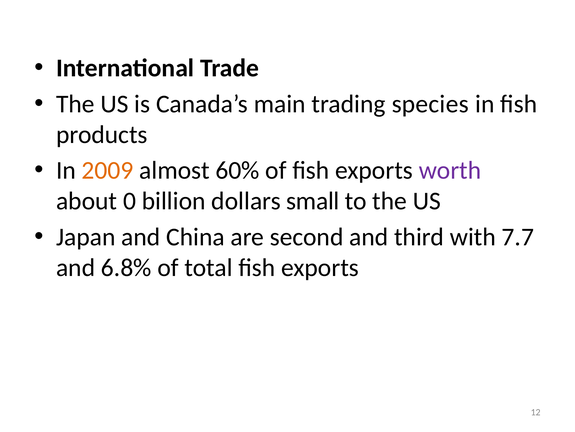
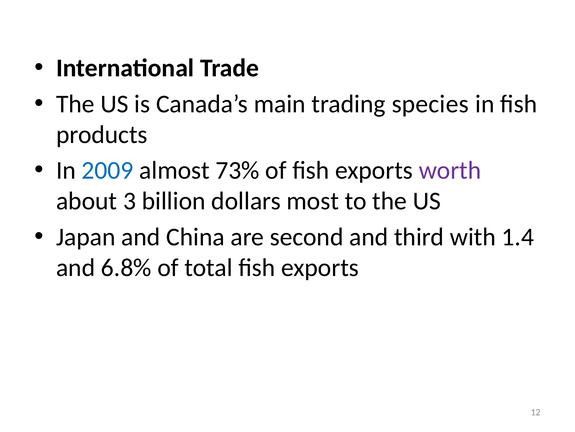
2009 colour: orange -> blue
60%: 60% -> 73%
0: 0 -> 3
small: small -> most
7.7: 7.7 -> 1.4
